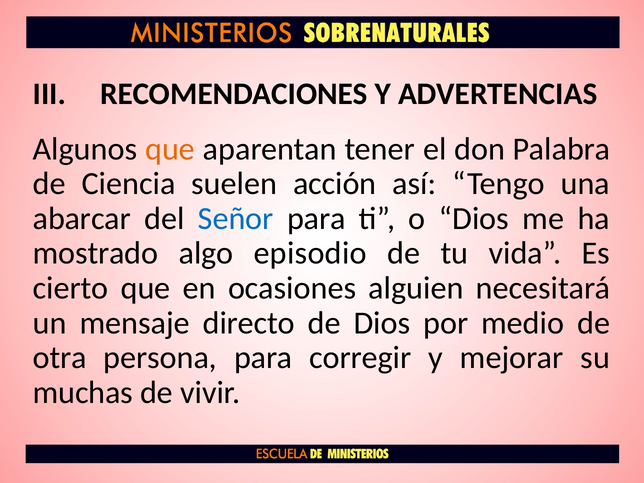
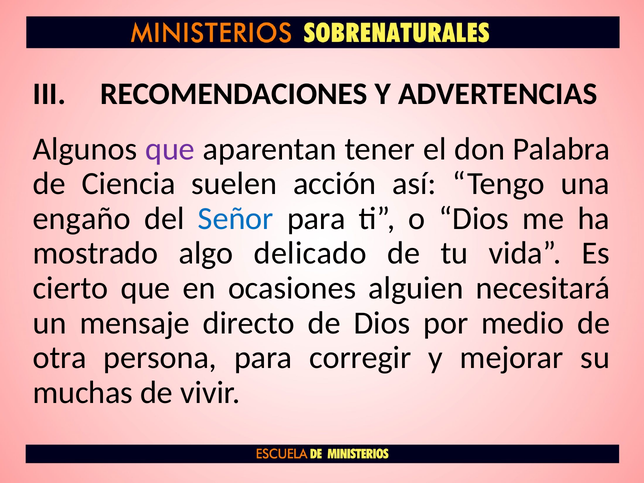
que at (170, 149) colour: orange -> purple
abarcar: abarcar -> engaño
episodio: episodio -> delicado
